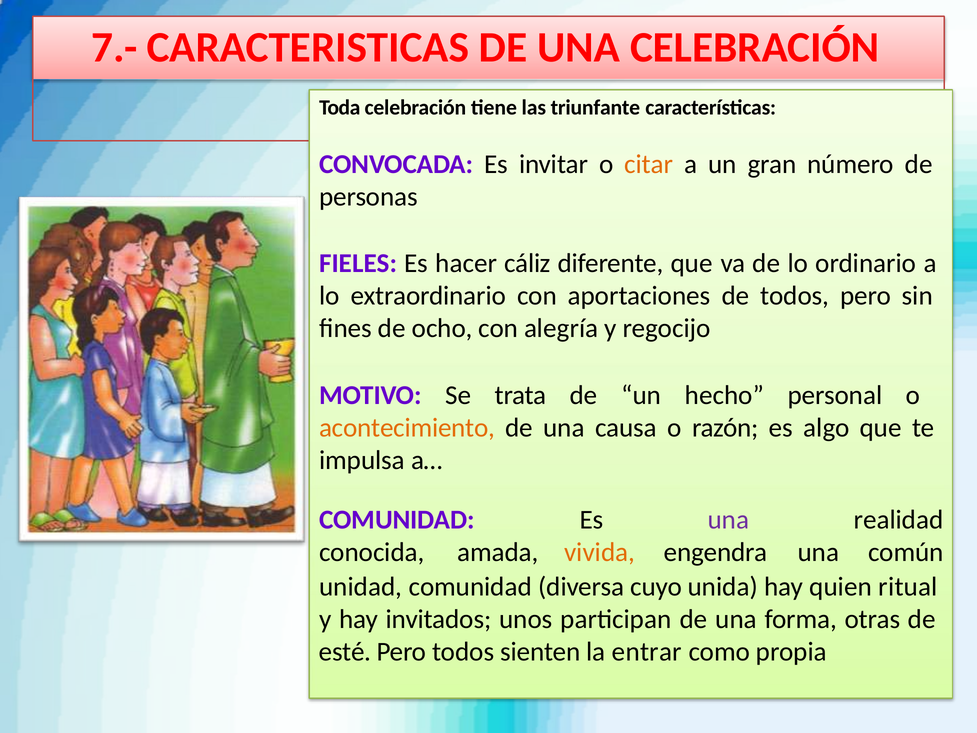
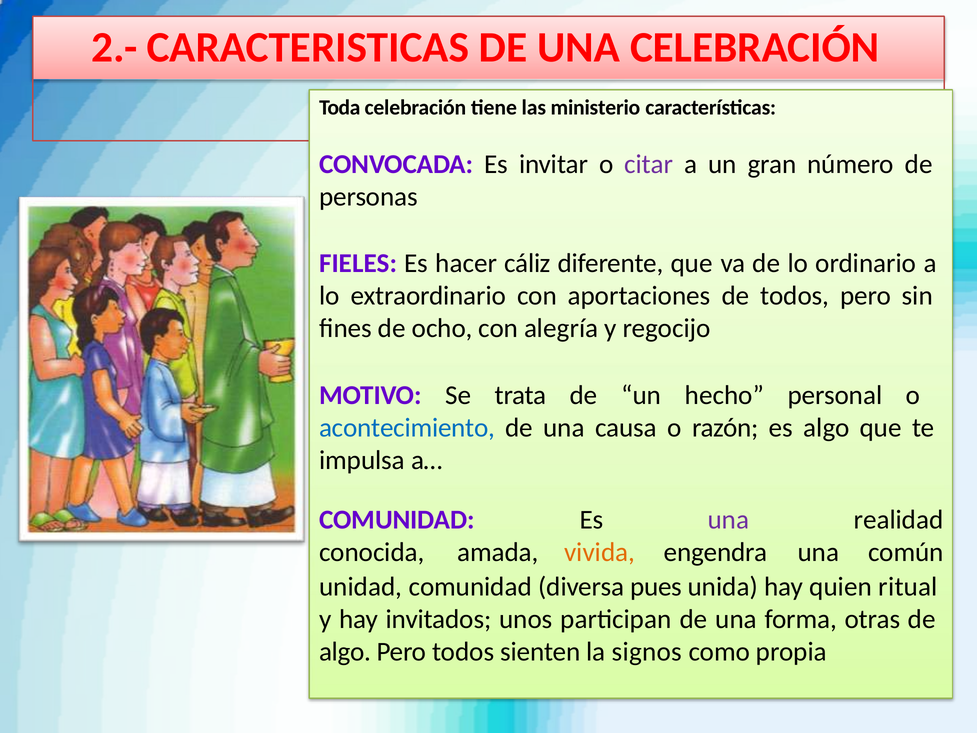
7.-: 7.- -> 2.-
triunfante: triunfante -> ministerio
citar colour: orange -> purple
acontecimiento colour: orange -> blue
cuyo: cuyo -> pues
esté at (345, 652): esté -> algo
entrar: entrar -> signos
